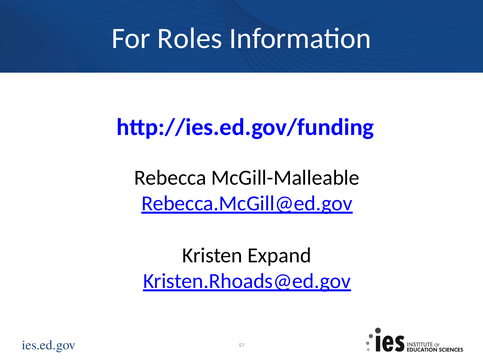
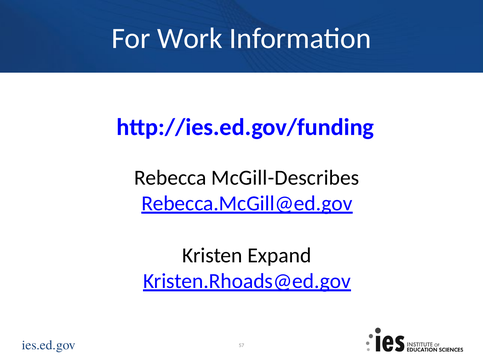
Roles: Roles -> Work
McGill-Malleable: McGill-Malleable -> McGill-Describes
